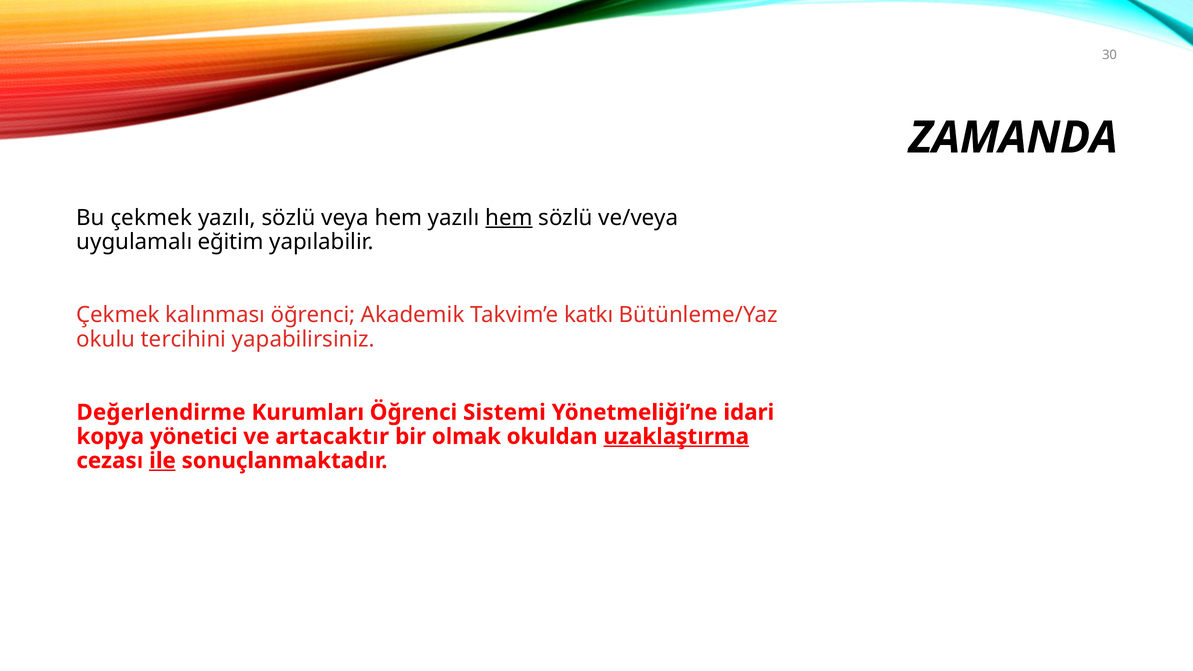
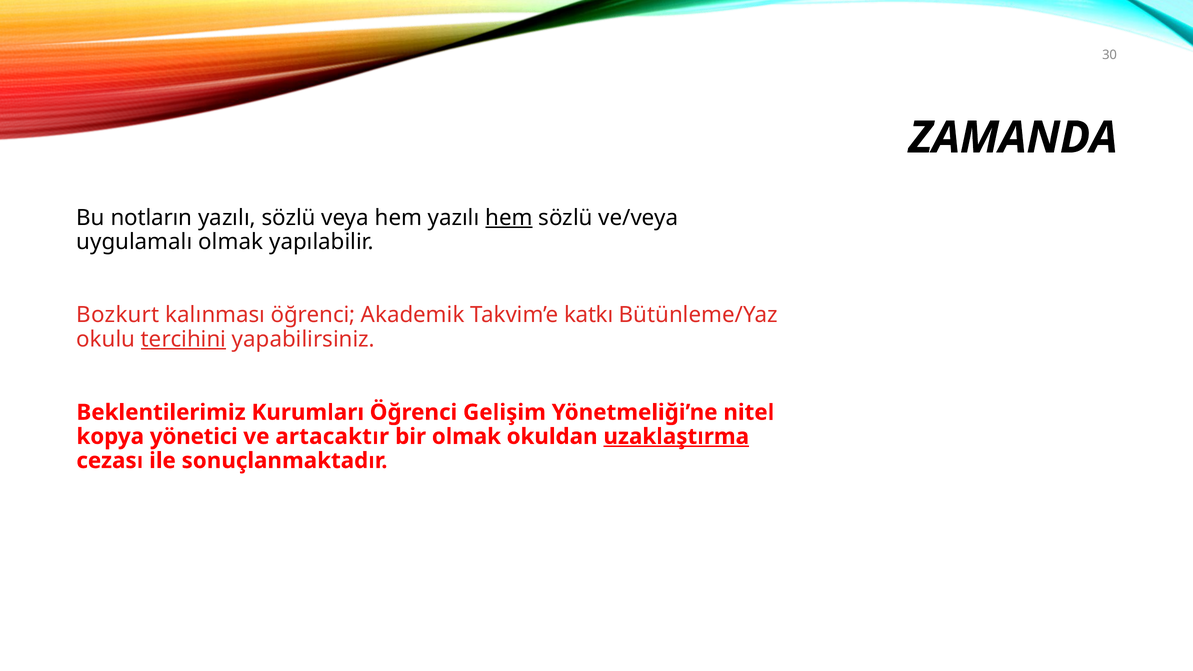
Bu çekmek: çekmek -> notların
uygulamalı eğitim: eğitim -> olmak
Çekmek at (118, 315): Çekmek -> Bozkurt
tercihini underline: none -> present
Değerlendirme: Değerlendirme -> Beklentilerimiz
Sistemi: Sistemi -> Gelişim
idari: idari -> nitel
ile underline: present -> none
